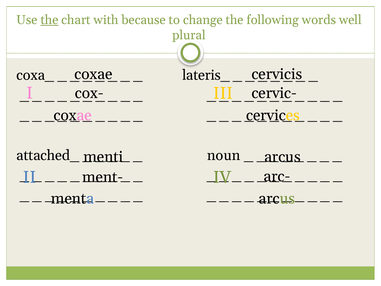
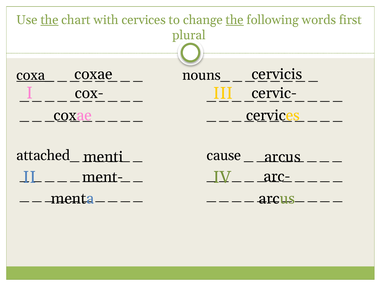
with because: because -> cervices
the at (235, 20) underline: none -> present
well: well -> first
coxa_ underline: none -> present
lateris_: lateris_ -> nouns_
noun: noun -> cause
